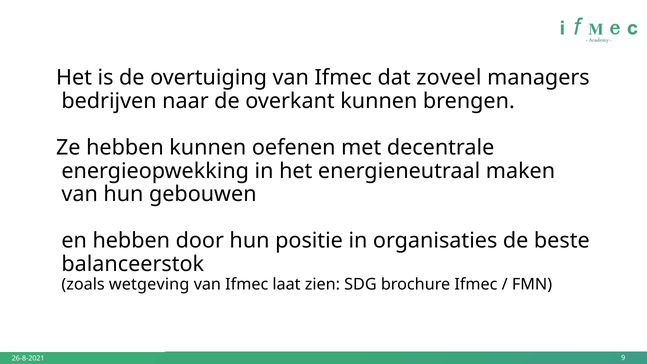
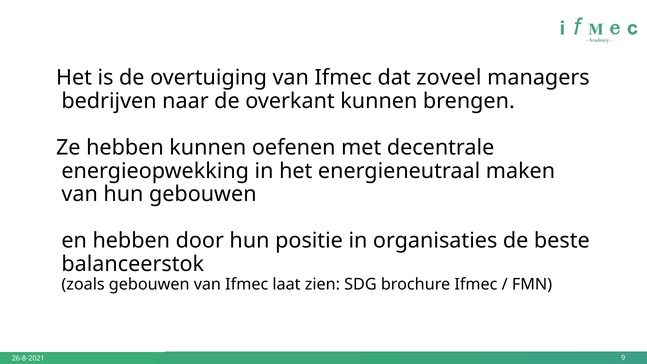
zoals wetgeving: wetgeving -> gebouwen
